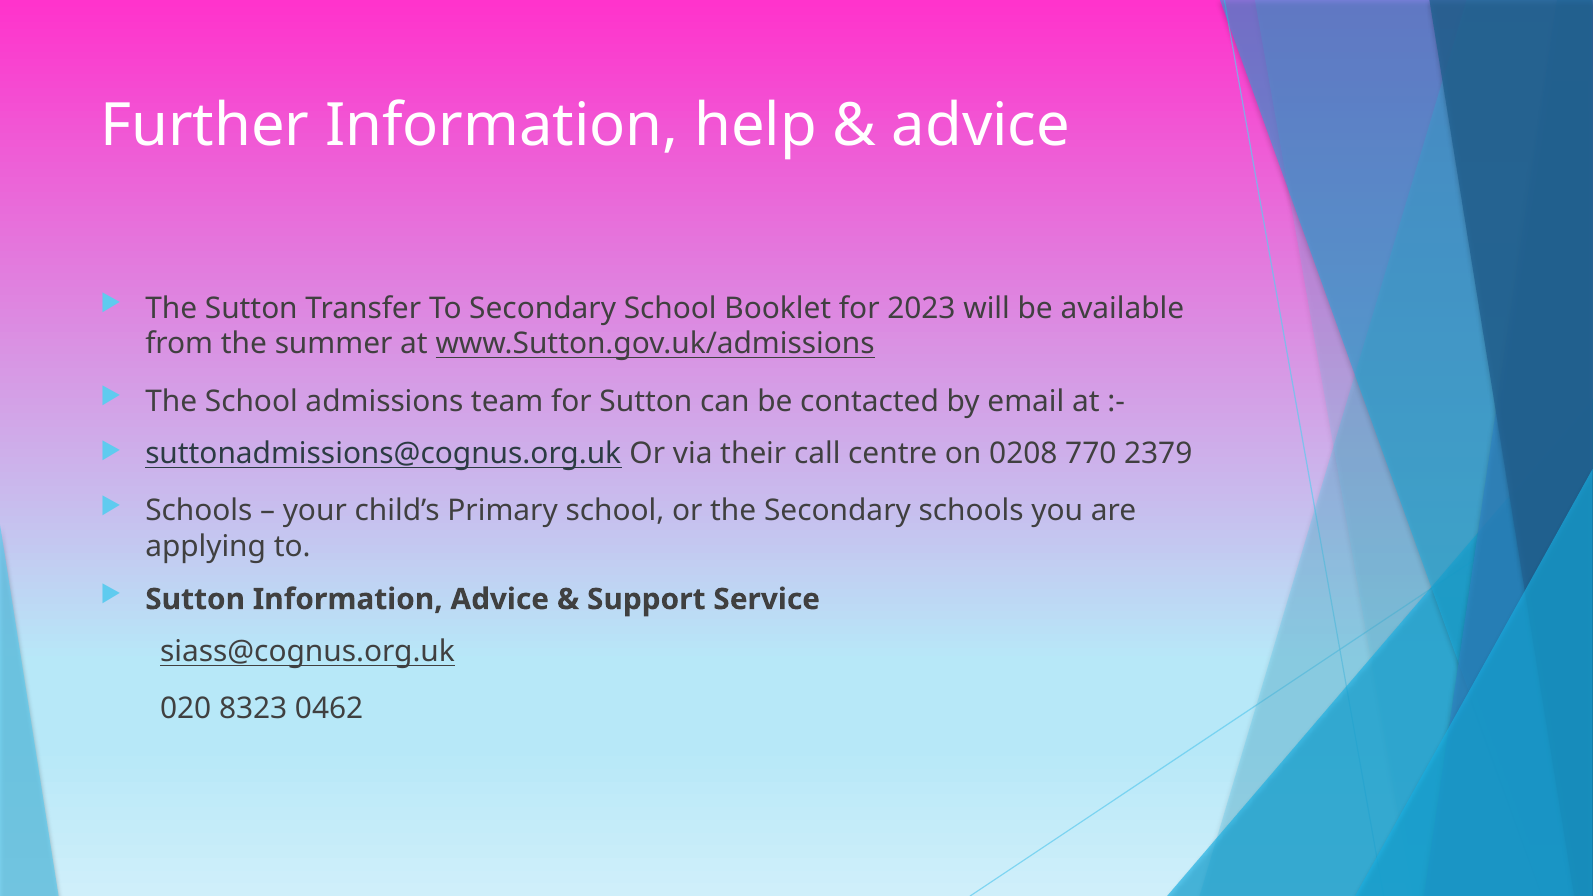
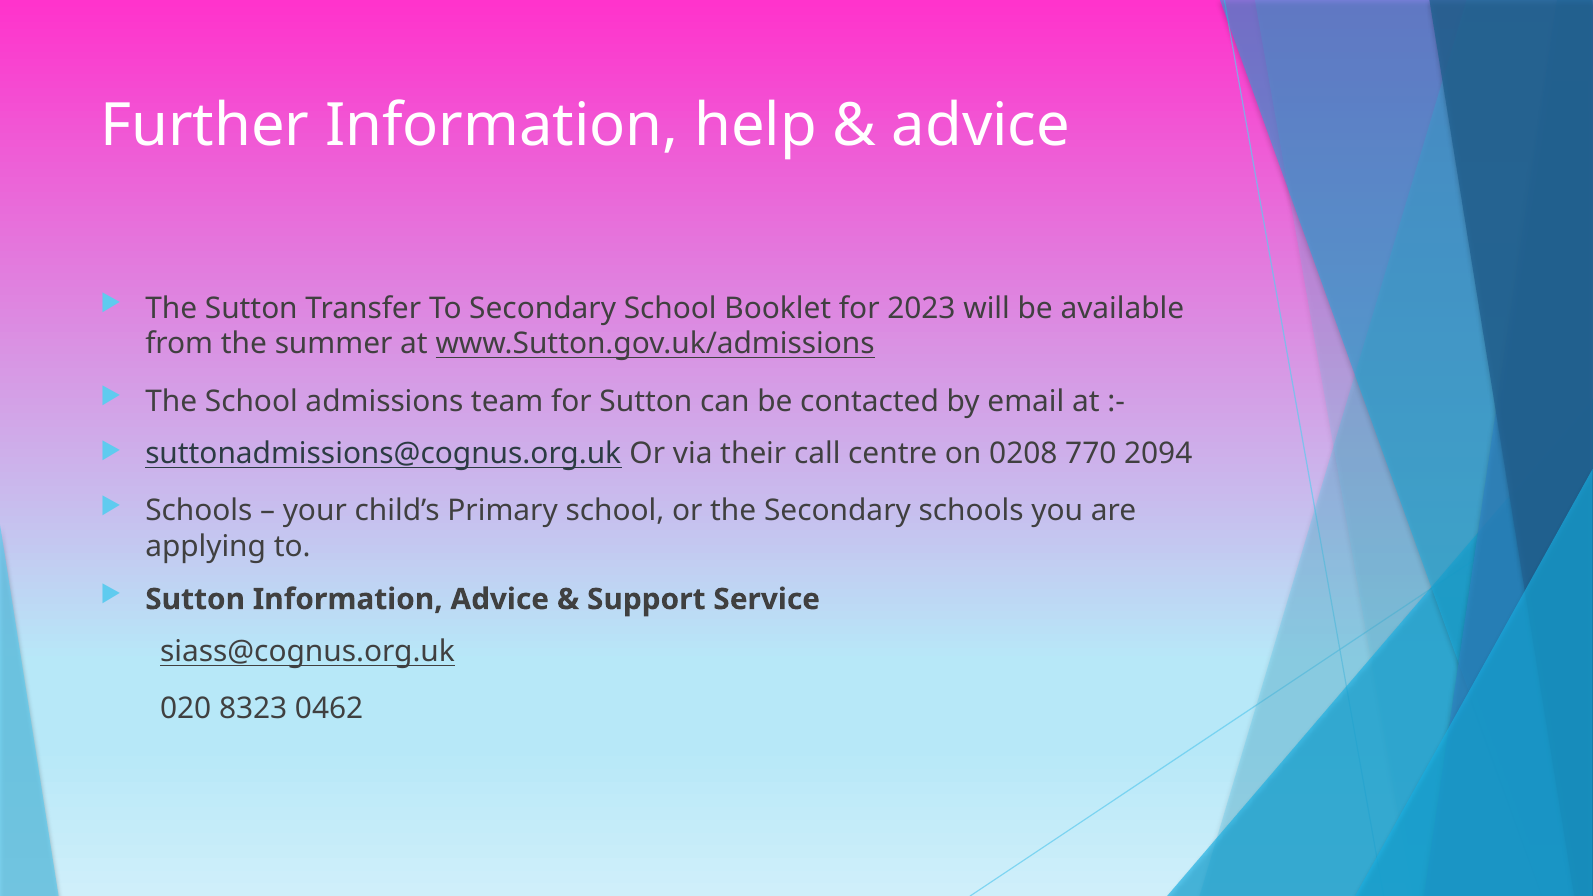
2379: 2379 -> 2094
